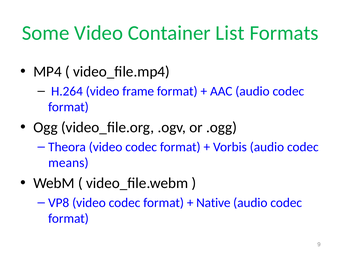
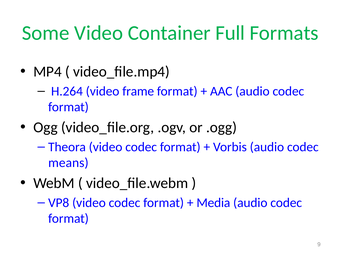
List: List -> Full
Native: Native -> Media
